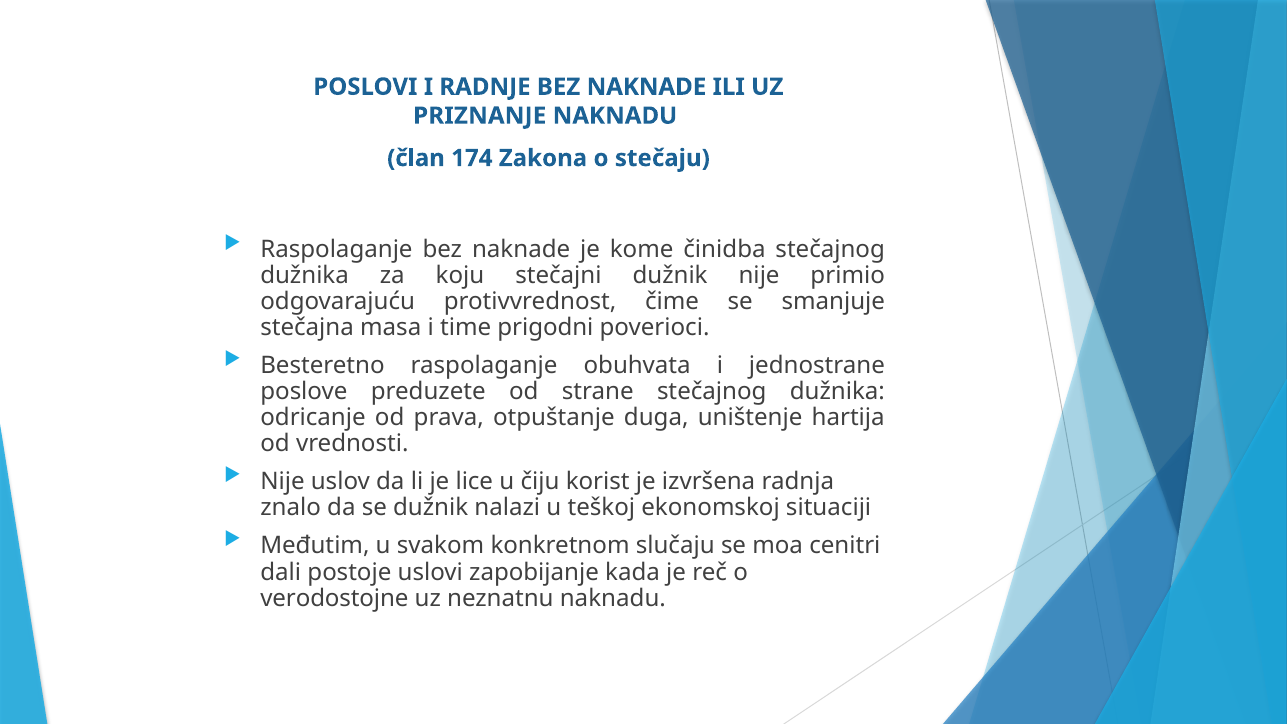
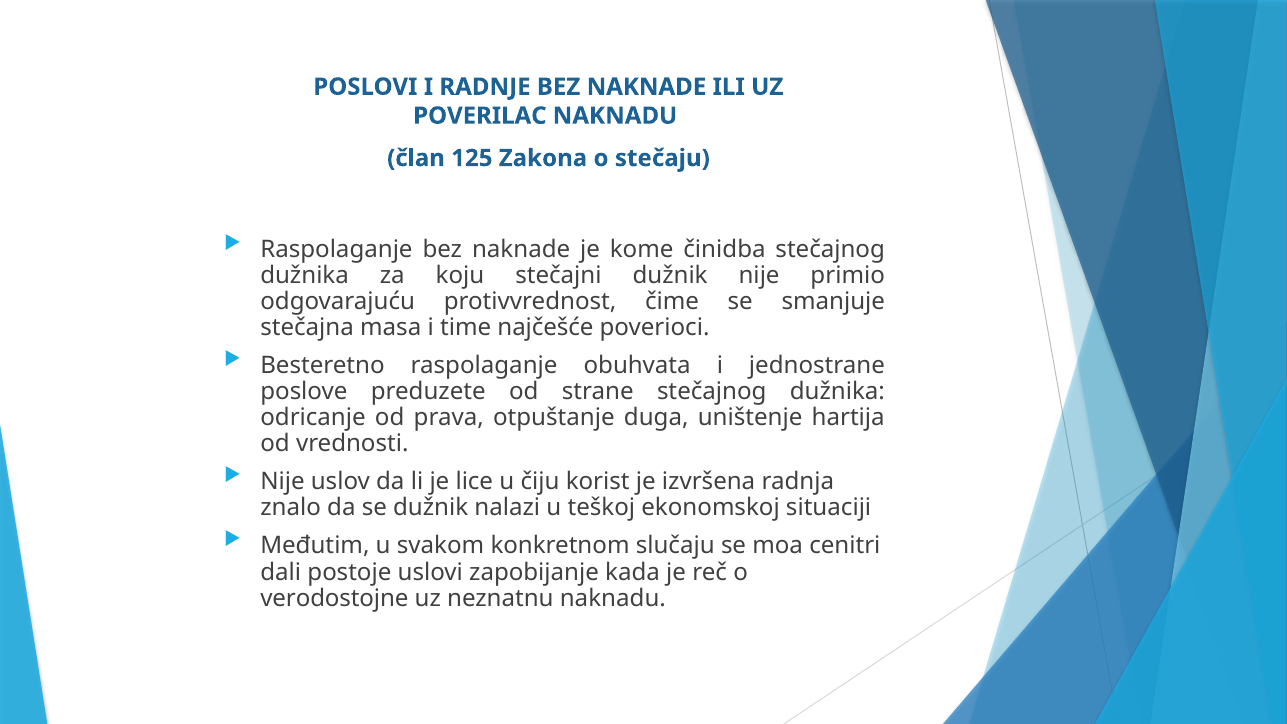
PRIZNANJE: PRIZNANJE -> POVERILAC
174: 174 -> 125
prigodni: prigodni -> najčešće
